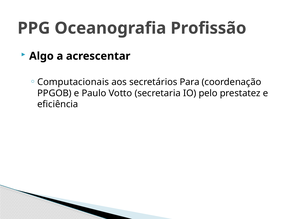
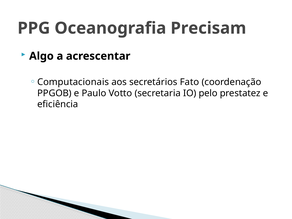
Profissão: Profissão -> Precisam
Para: Para -> Fato
